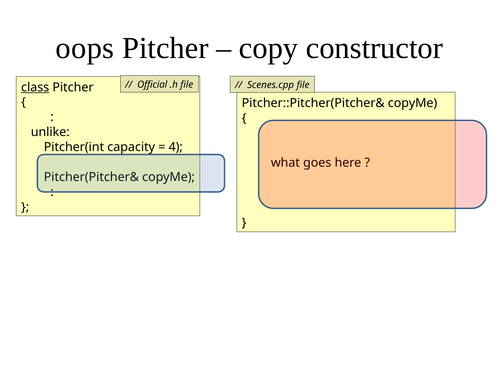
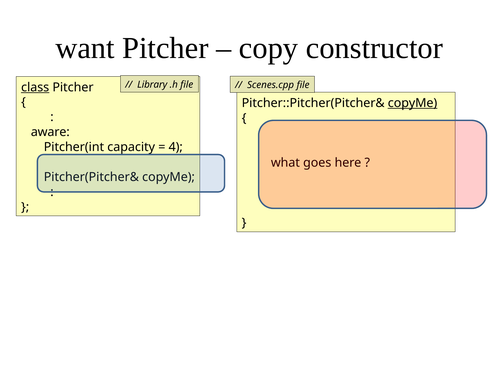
oops: oops -> want
Official: Official -> Library
copyMe at (413, 103) underline: none -> present
unlike: unlike -> aware
